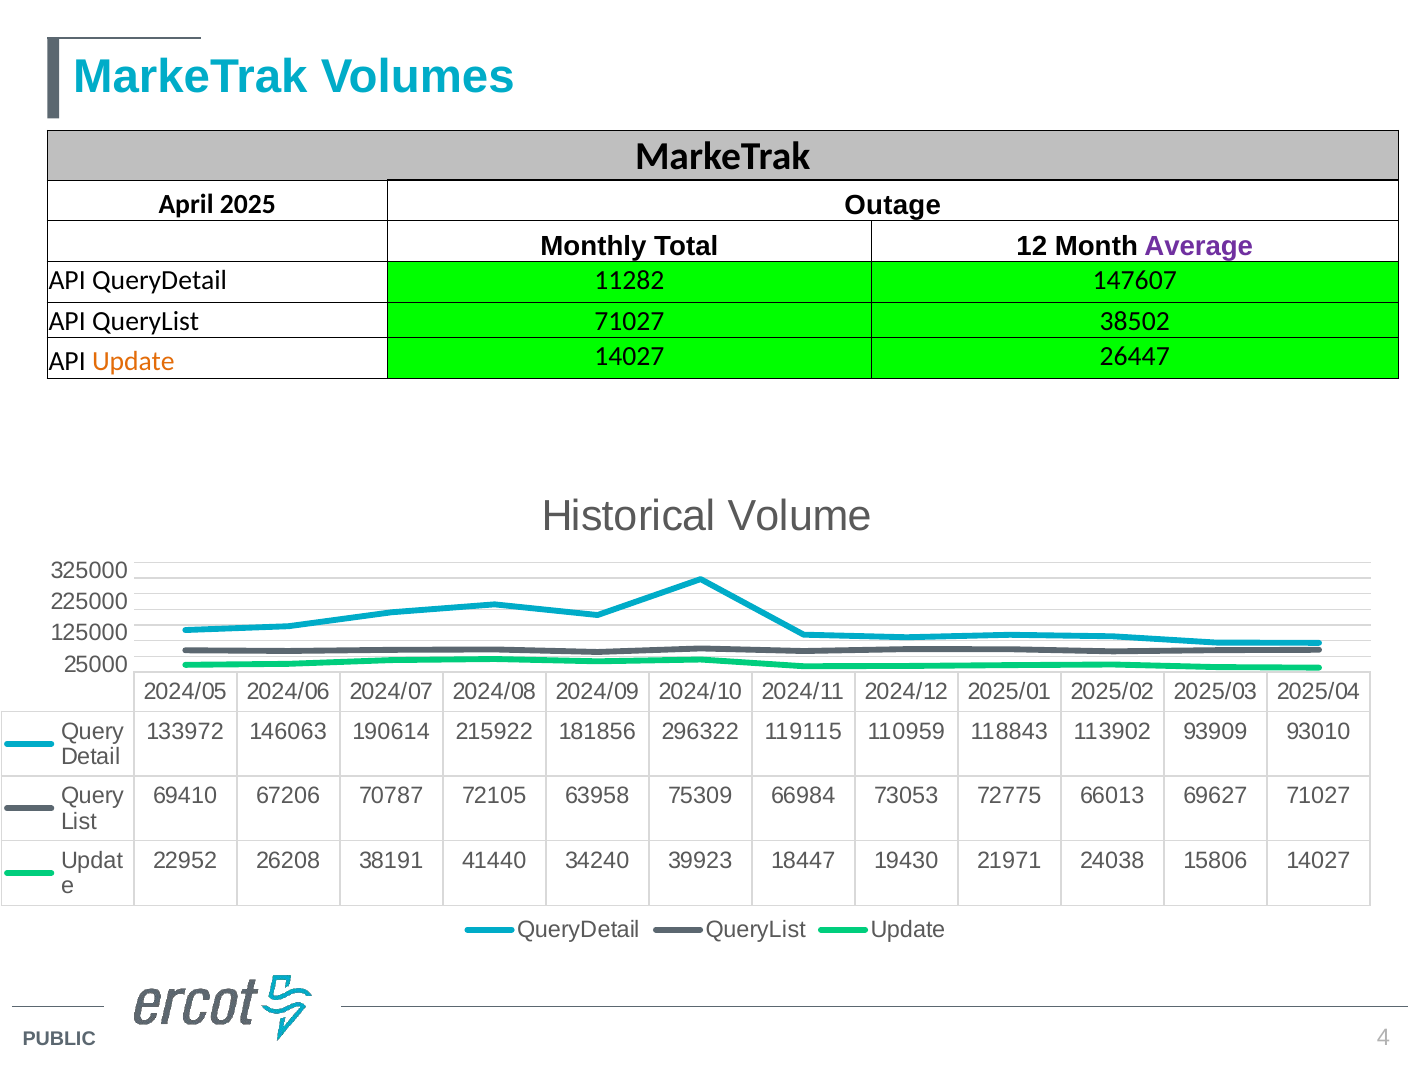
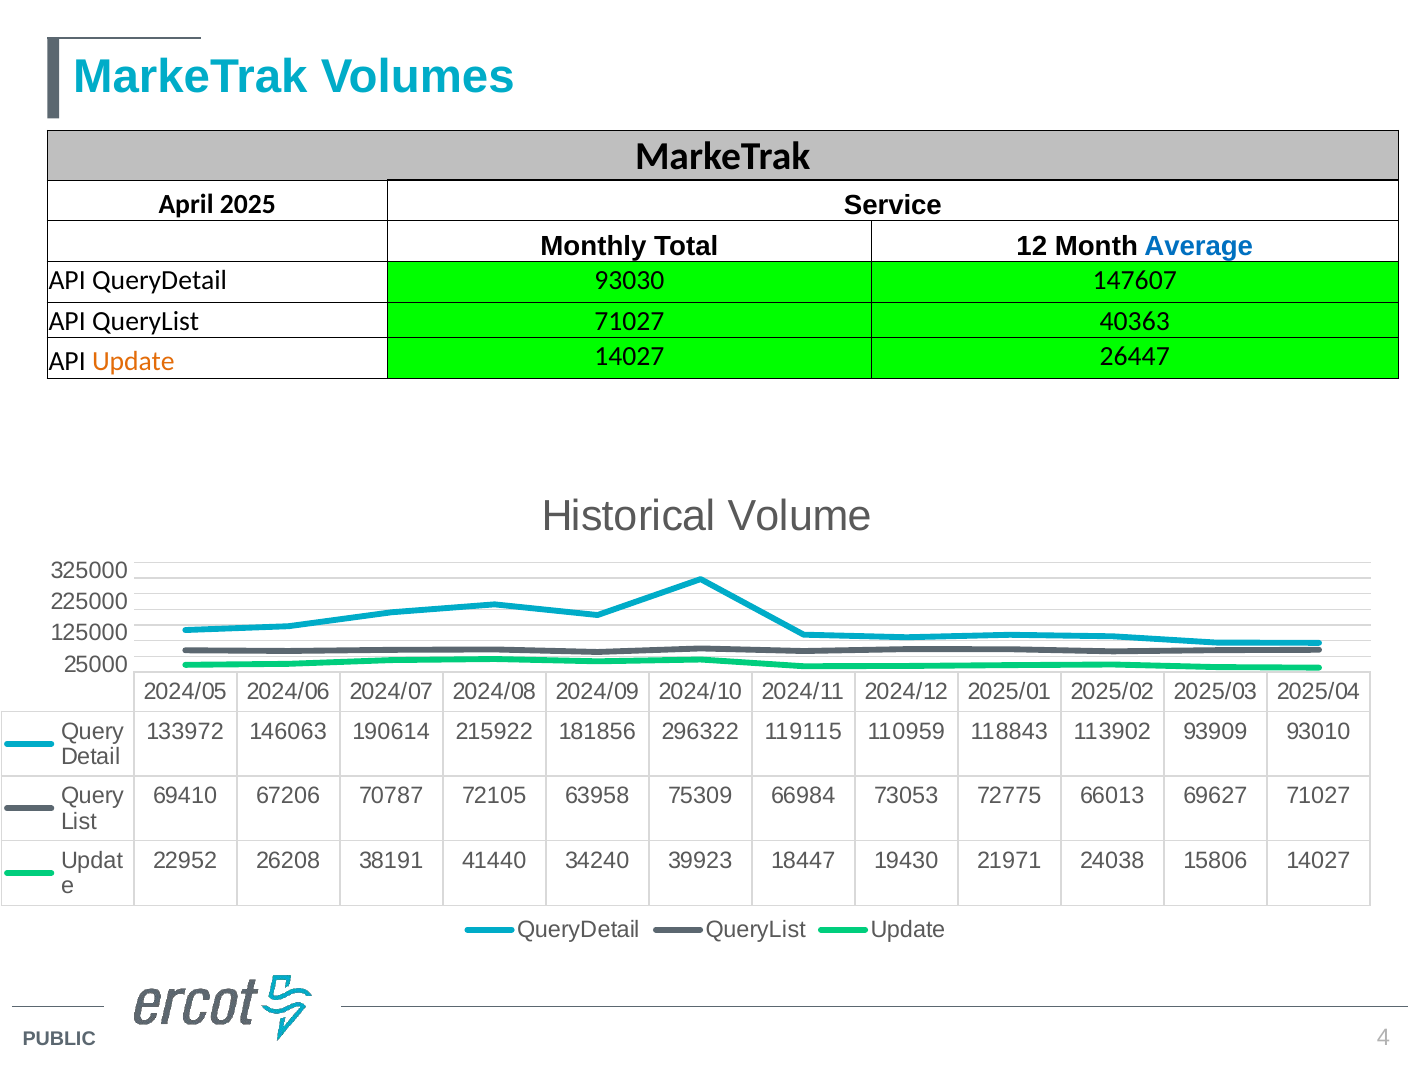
Outage: Outage -> Service
Average colour: purple -> blue
11282: 11282 -> 93030
38502: 38502 -> 40363
